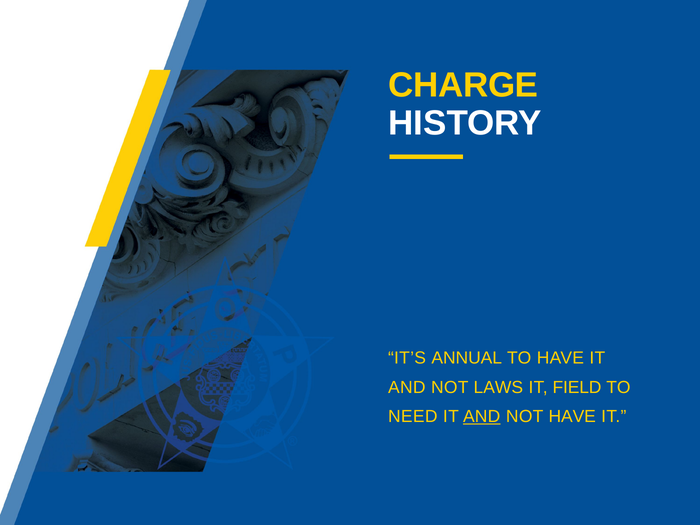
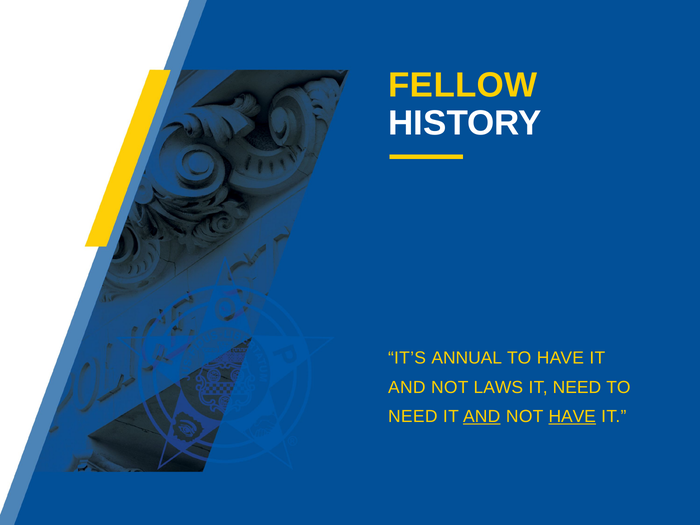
CHARGE: CHARGE -> FELLOW
IT FIELD: FIELD -> NEED
HAVE at (572, 416) underline: none -> present
